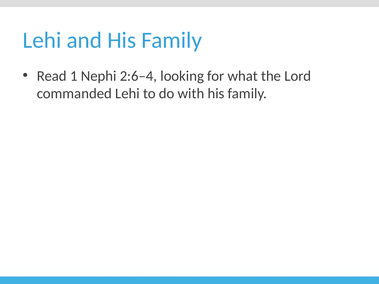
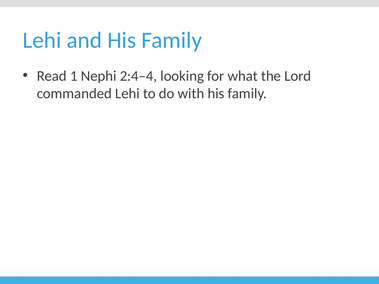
2:6–4: 2:6–4 -> 2:4–4
